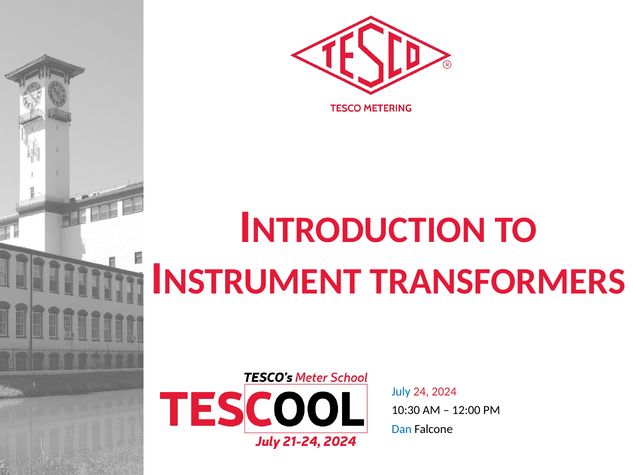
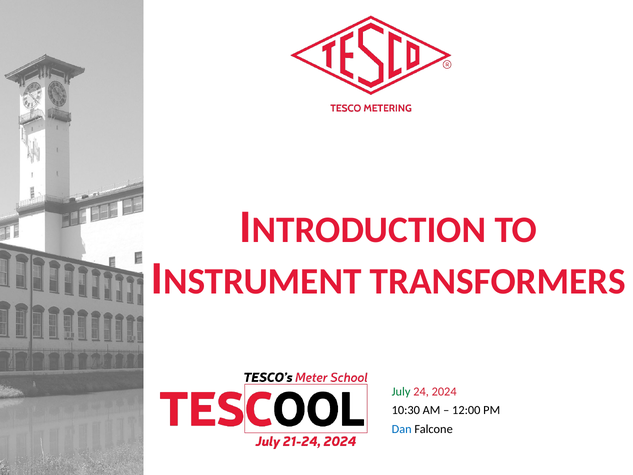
July colour: blue -> green
